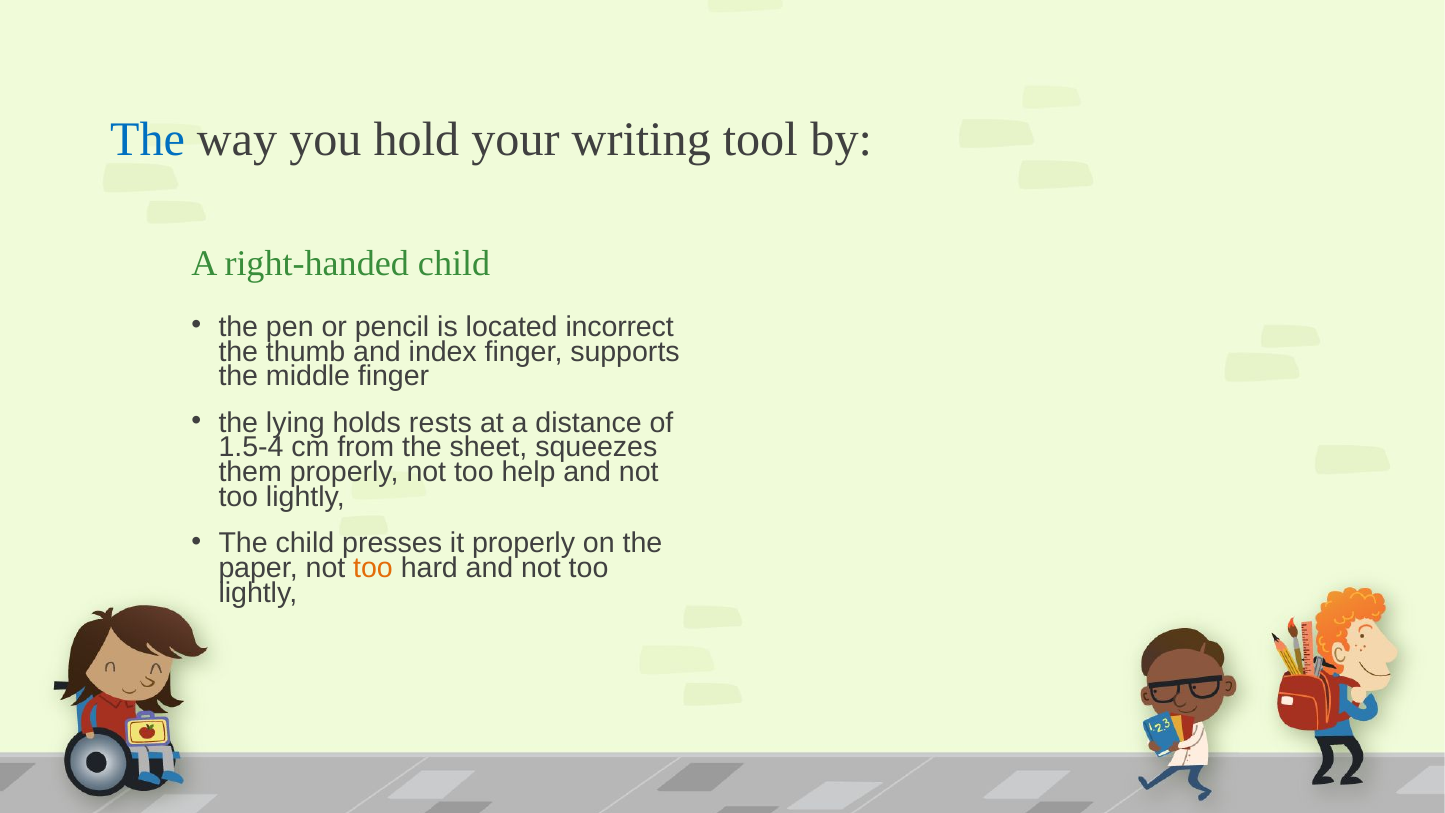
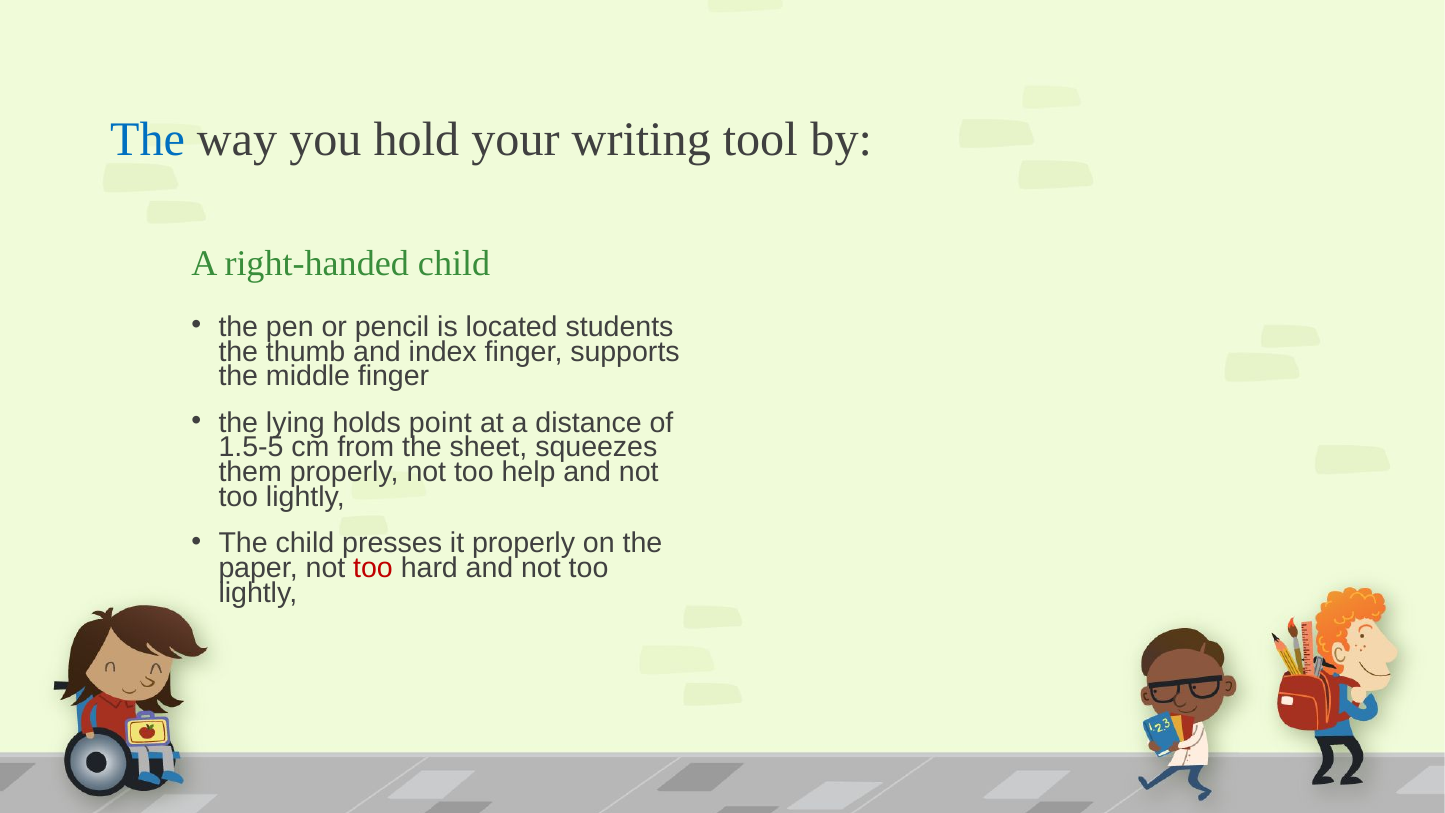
incorrect: incorrect -> students
rests: rests -> point
1.5-4: 1.5-4 -> 1.5-5
too at (373, 568) colour: orange -> red
